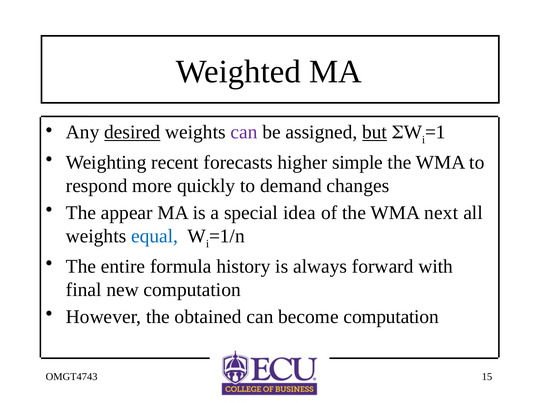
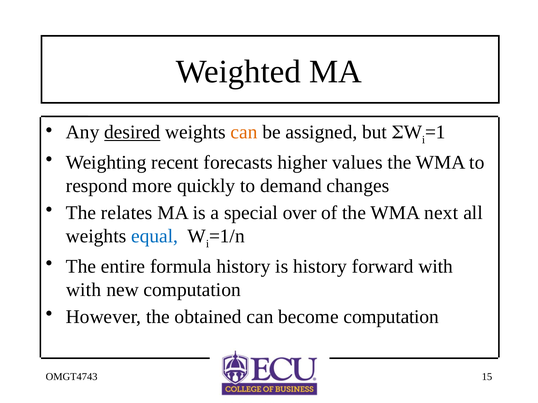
can at (244, 132) colour: purple -> orange
but underline: present -> none
simple: simple -> values
appear: appear -> relates
idea: idea -> over
is always: always -> history
final at (84, 290): final -> with
